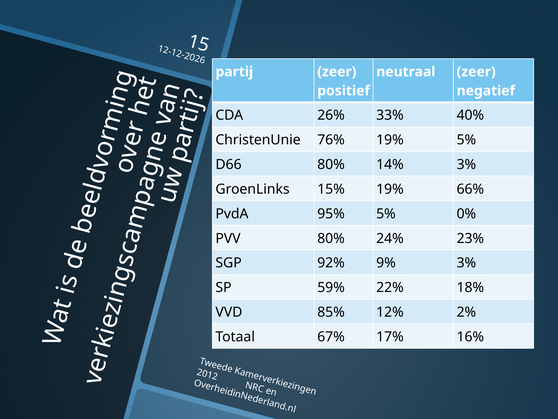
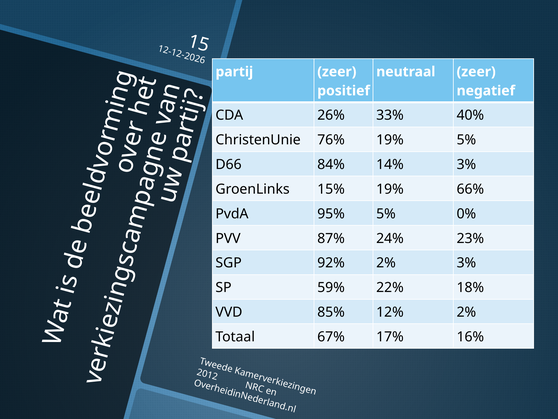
D66 80%: 80% -> 84%
PVV 80%: 80% -> 87%
92% 9%: 9% -> 2%
